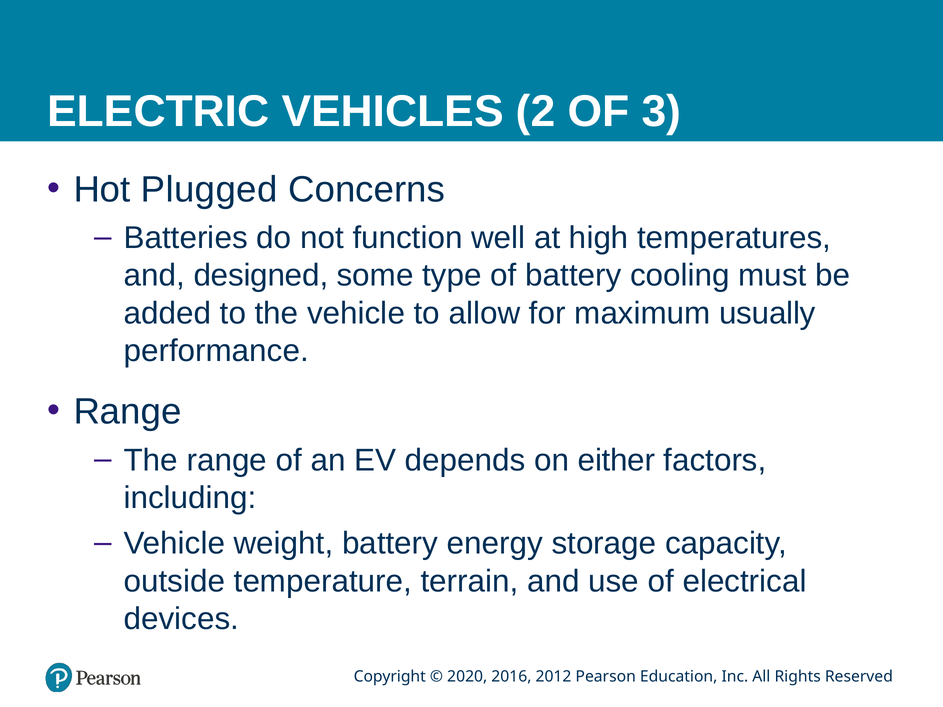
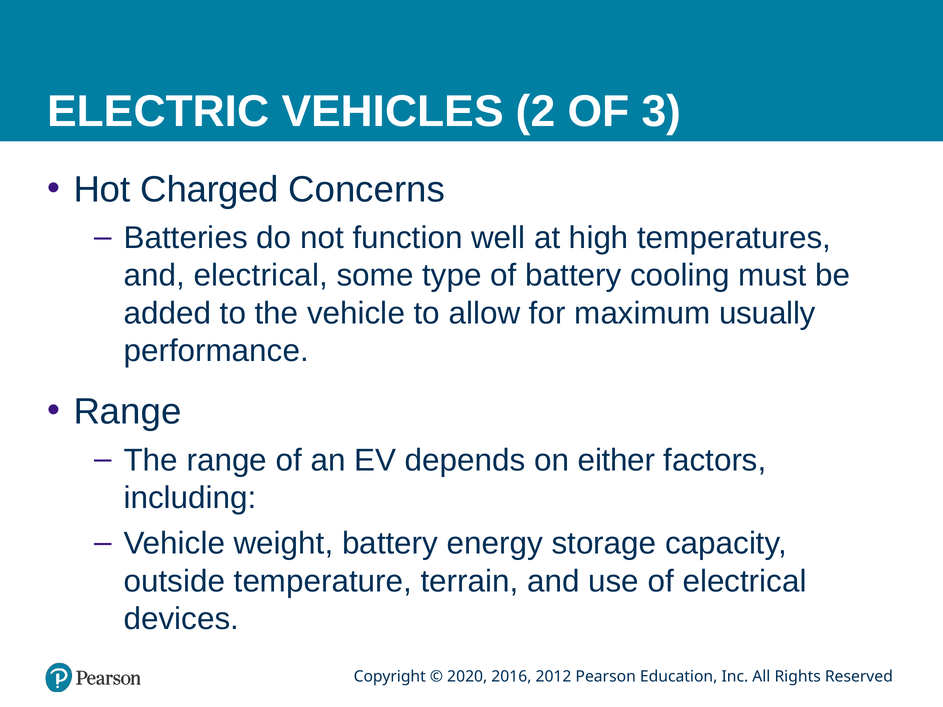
Plugged: Plugged -> Charged
and designed: designed -> electrical
